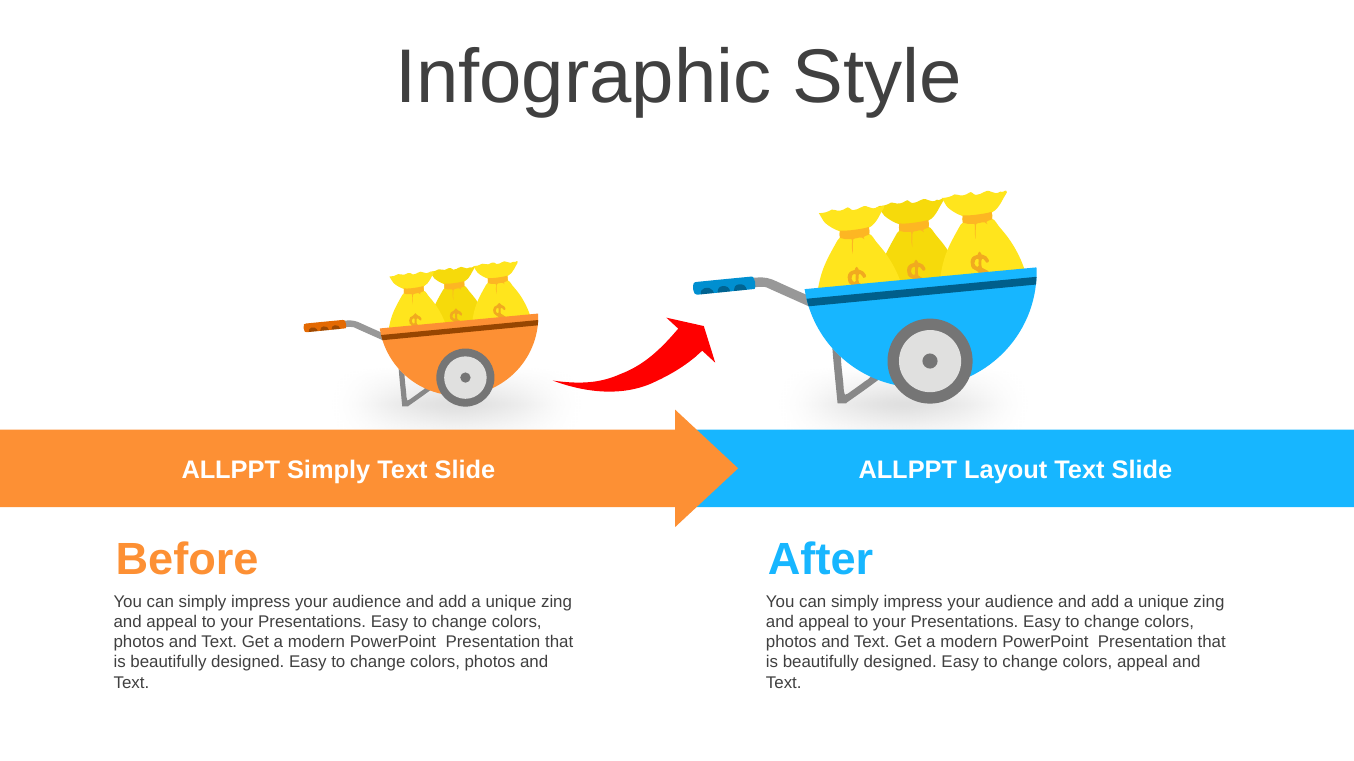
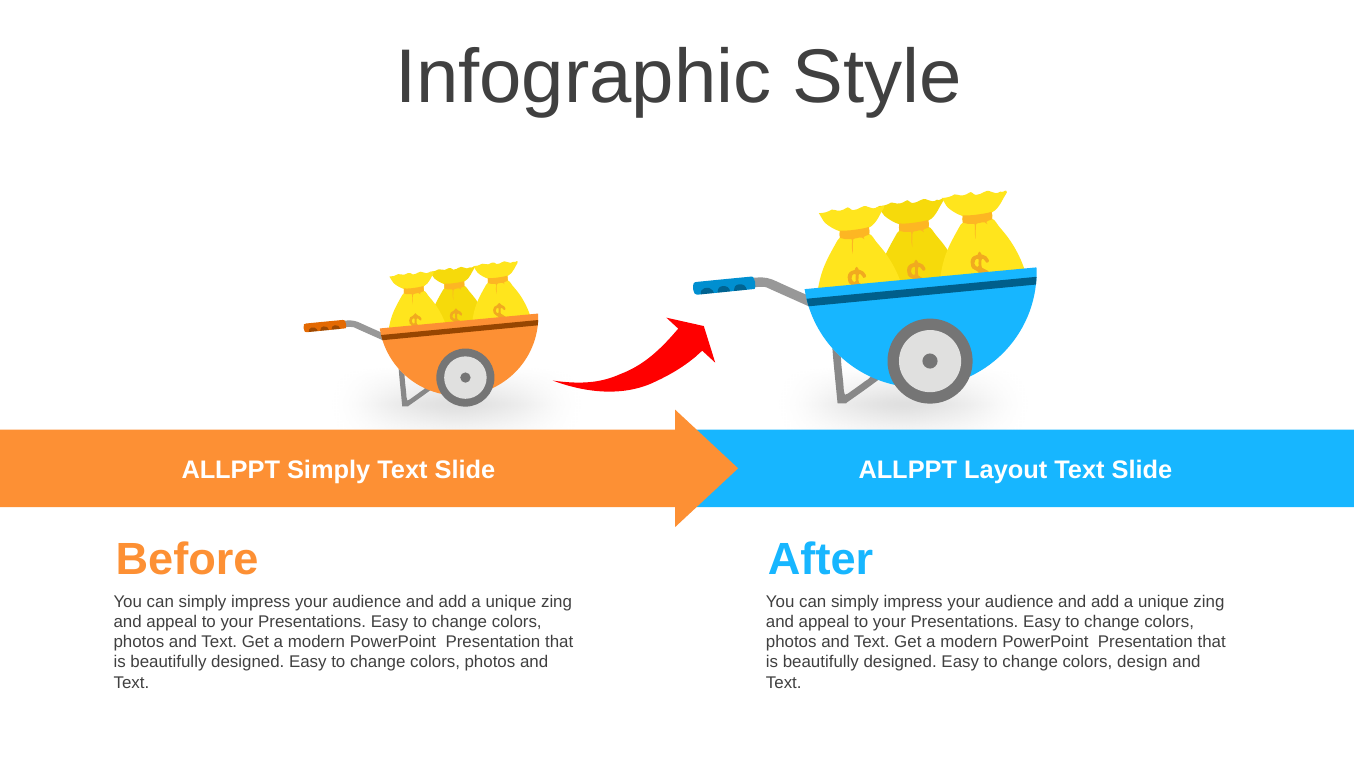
colors appeal: appeal -> design
